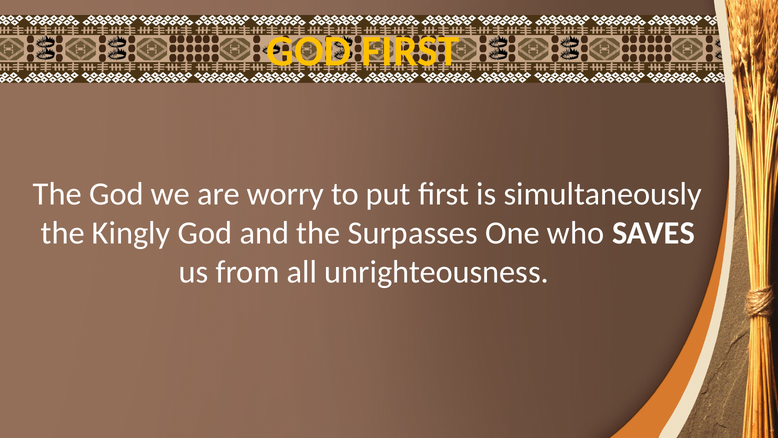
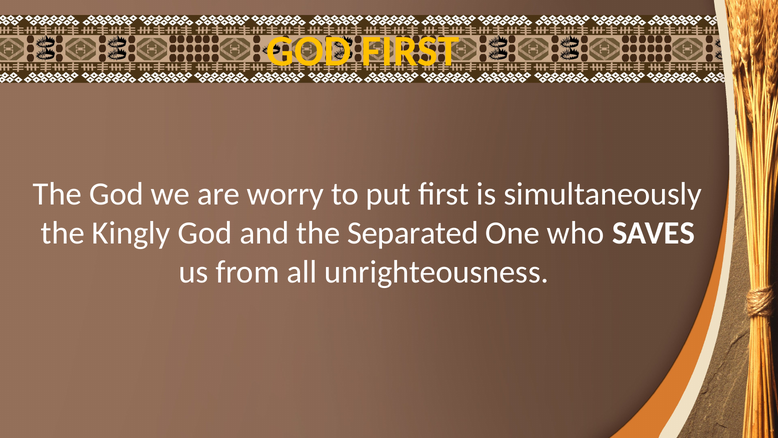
Surpasses: Surpasses -> Separated
